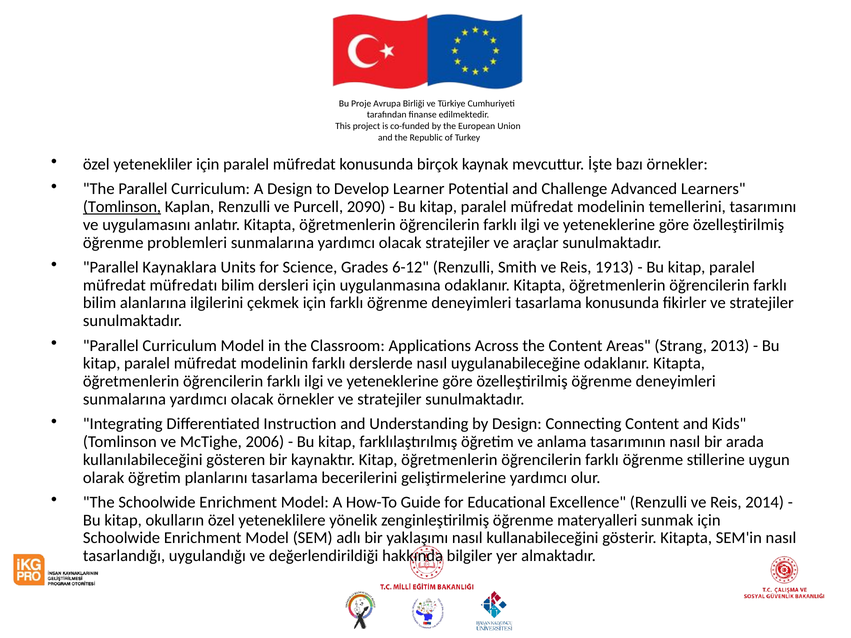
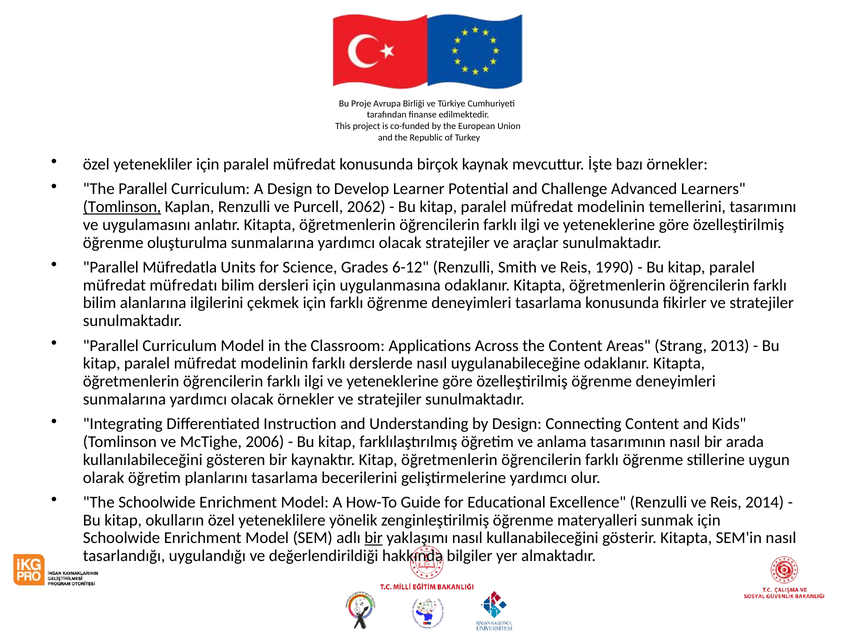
2090: 2090 -> 2062
problemleri: problemleri -> oluşturulma
Kaynaklara: Kaynaklara -> Müfredatla
1913: 1913 -> 1990
bir at (374, 538) underline: none -> present
